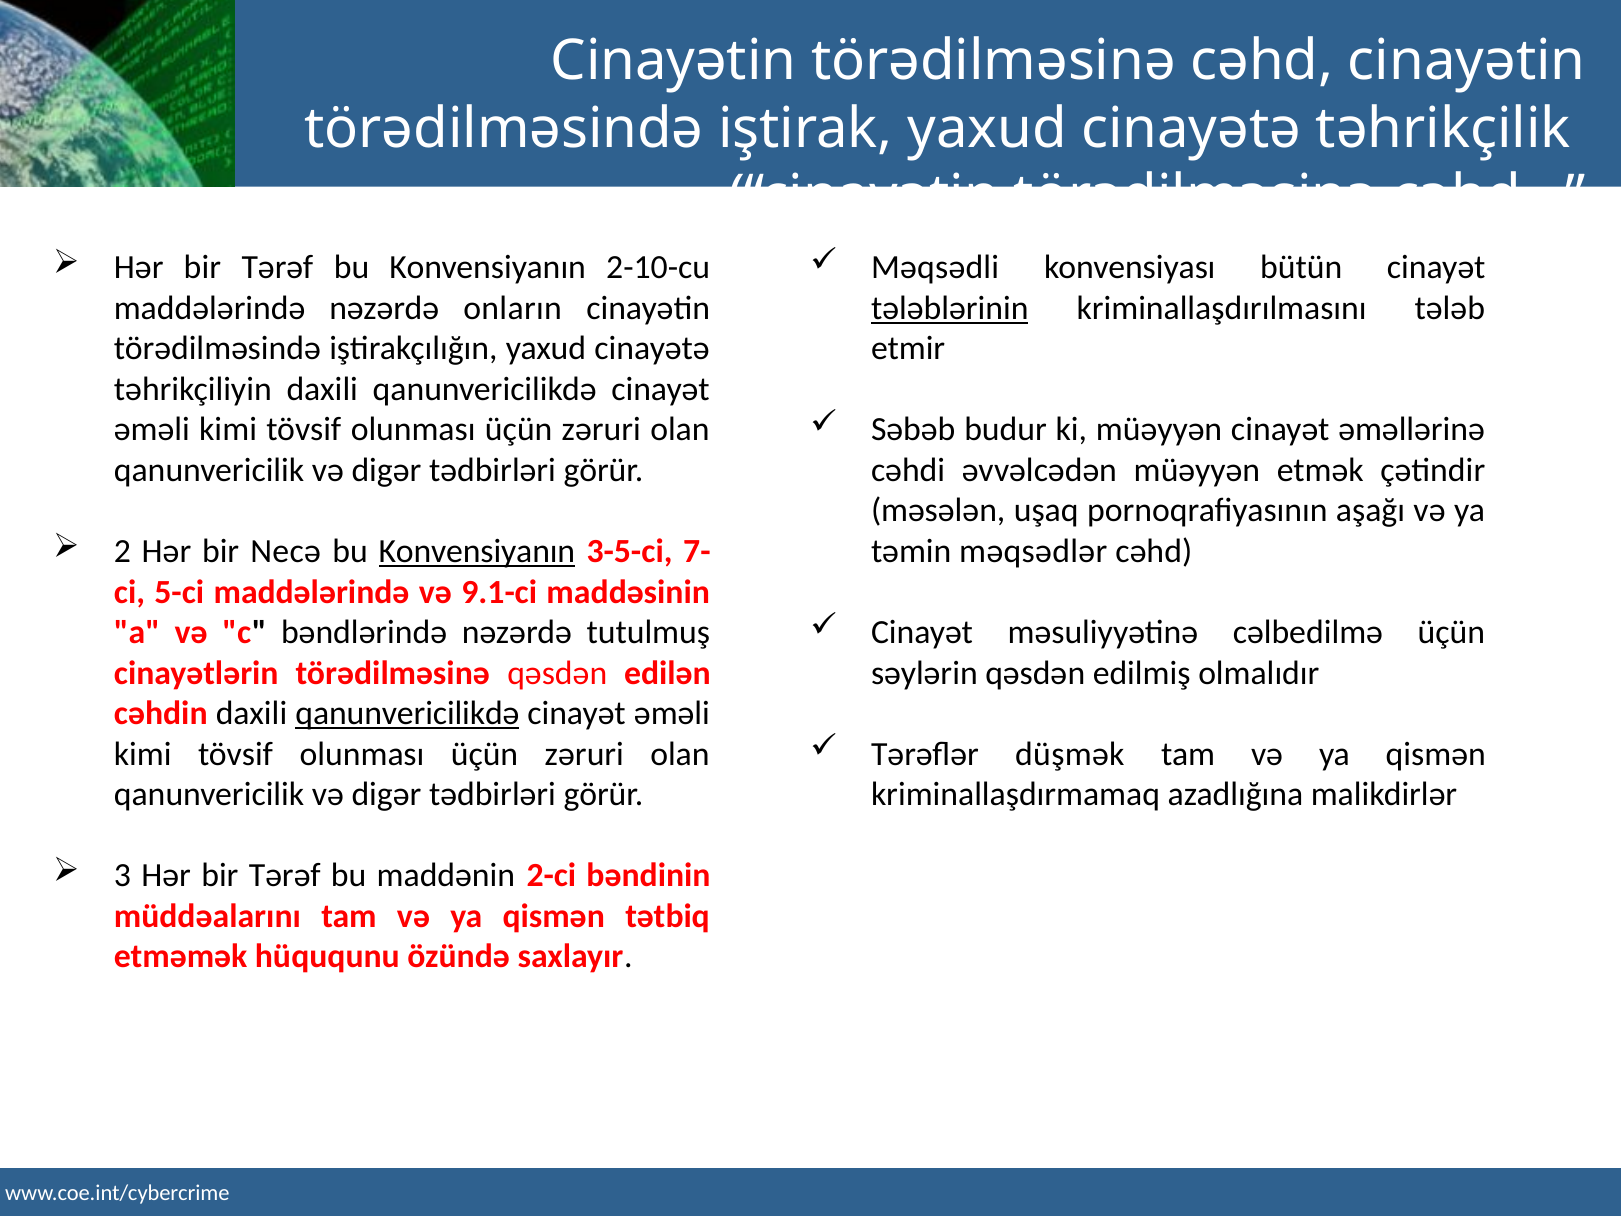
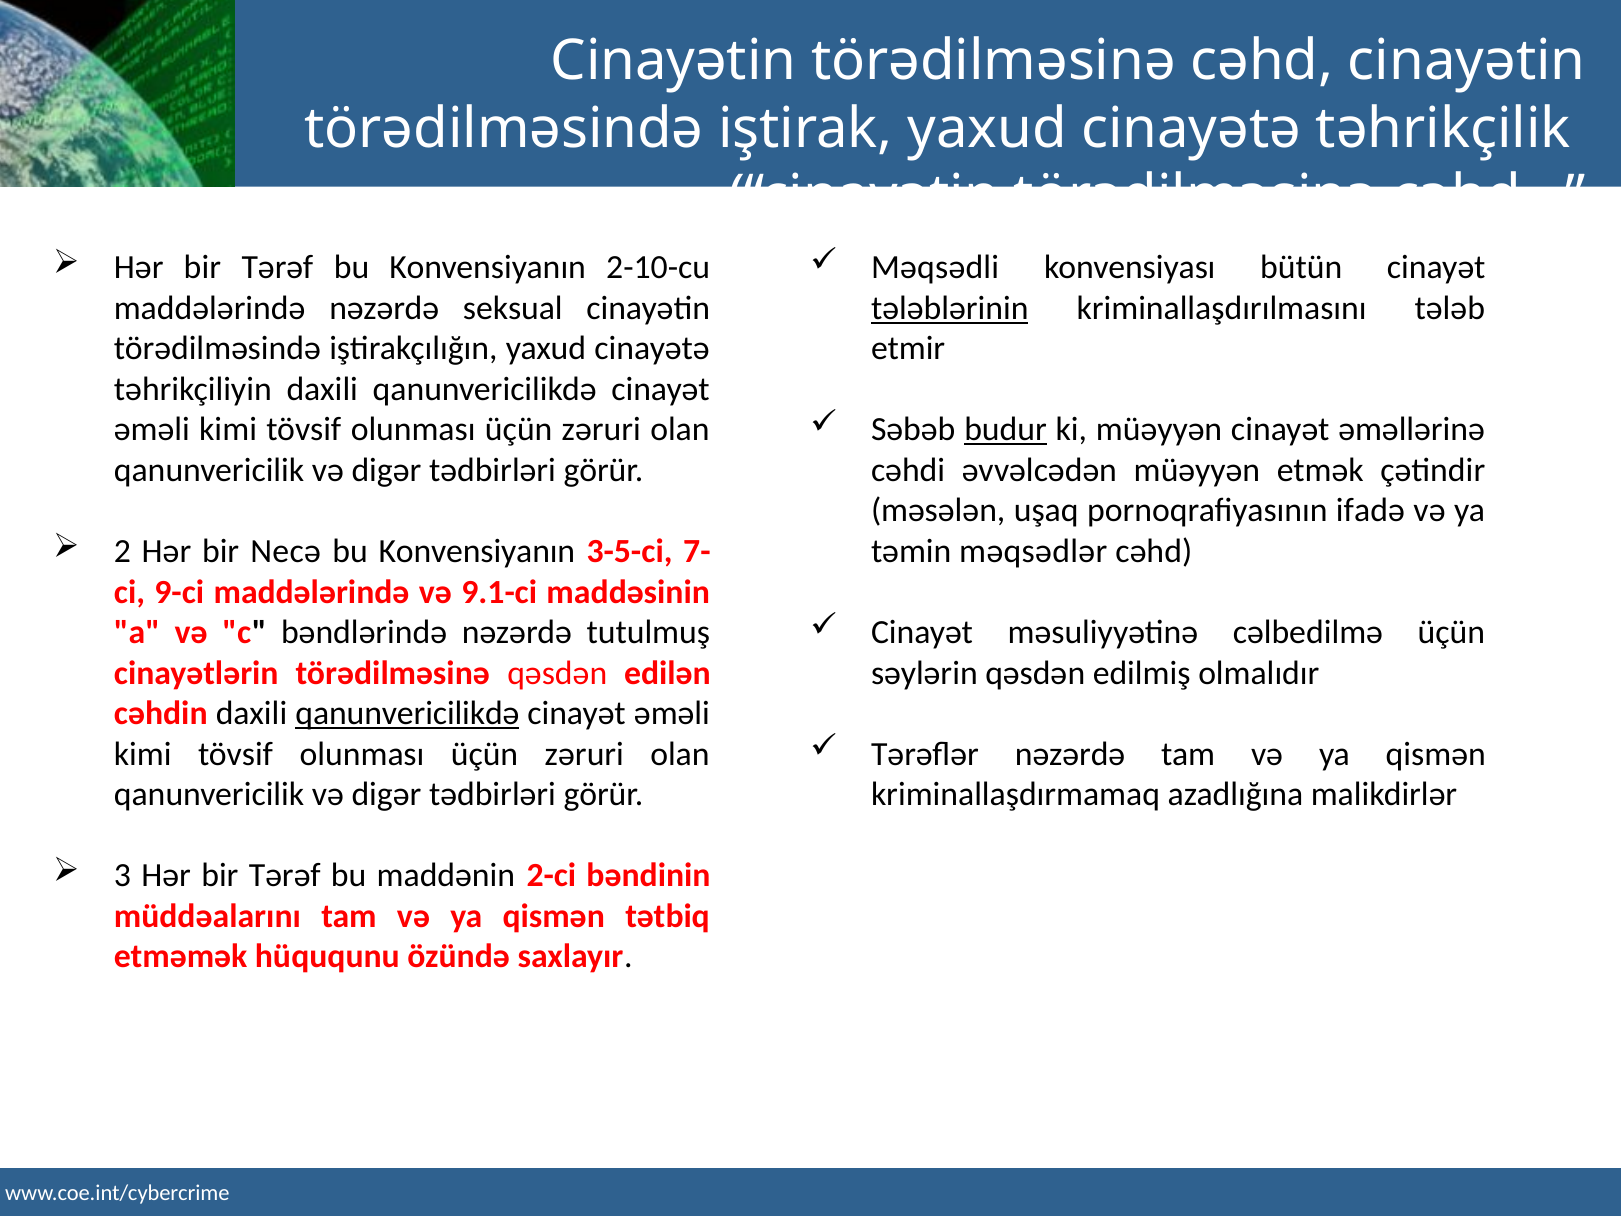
onların: onların -> seksual
budur underline: none -> present
aşağı: aşağı -> ifadə
Konvensiyanın at (477, 551) underline: present -> none
5-ci: 5-ci -> 9-ci
Tərəflər düşmək: düşmək -> nəzərdə
